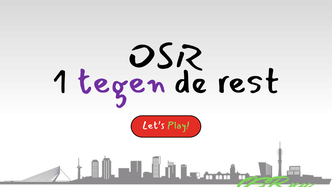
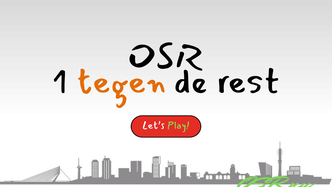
tegen colour: purple -> orange
